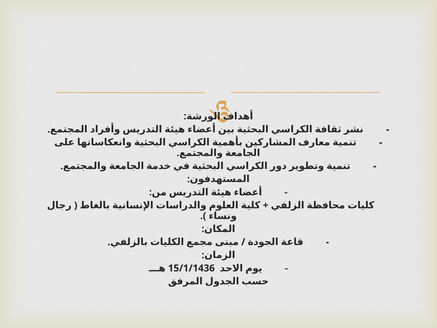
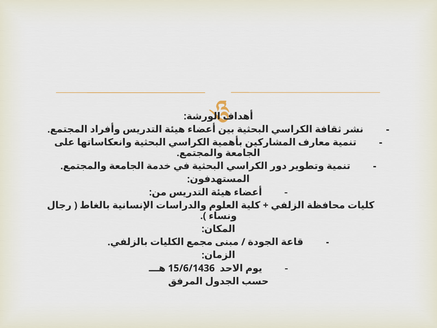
15/1/1436: 15/1/1436 -> 15/6/1436
